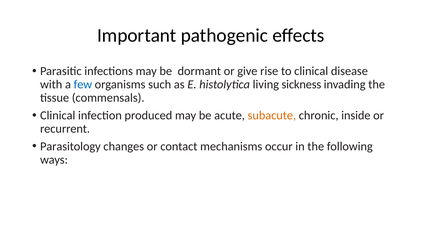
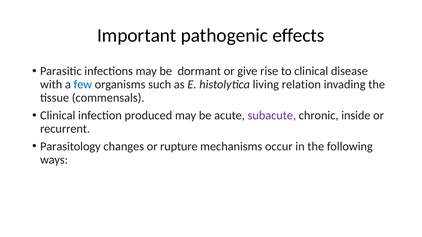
sickness: sickness -> relation
subacute colour: orange -> purple
contact: contact -> rupture
